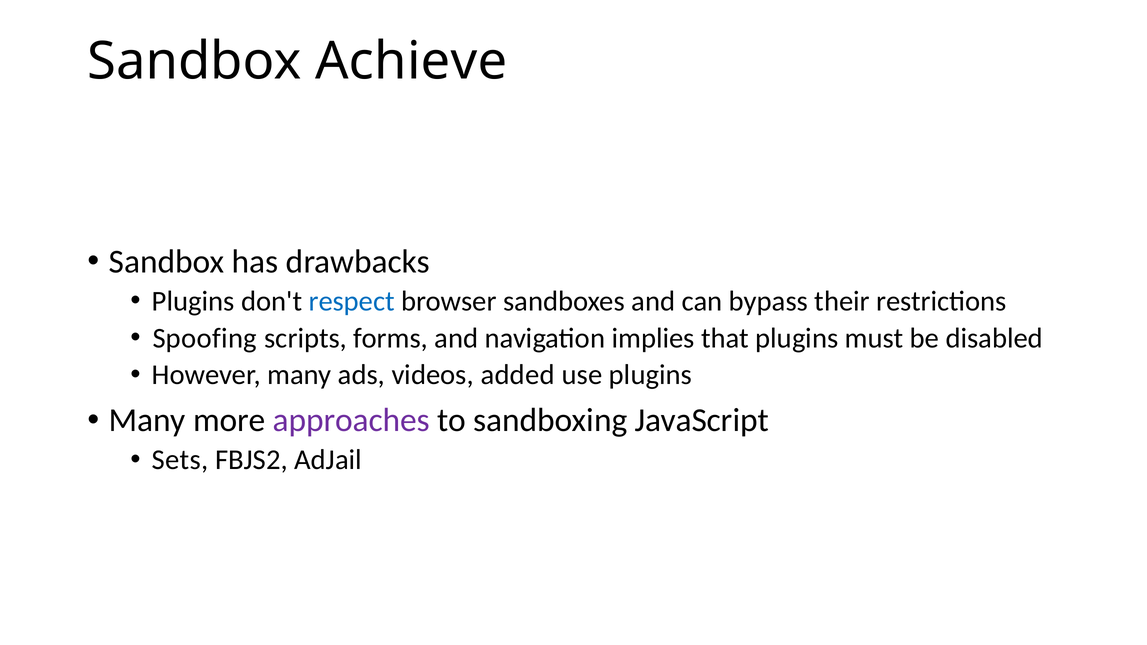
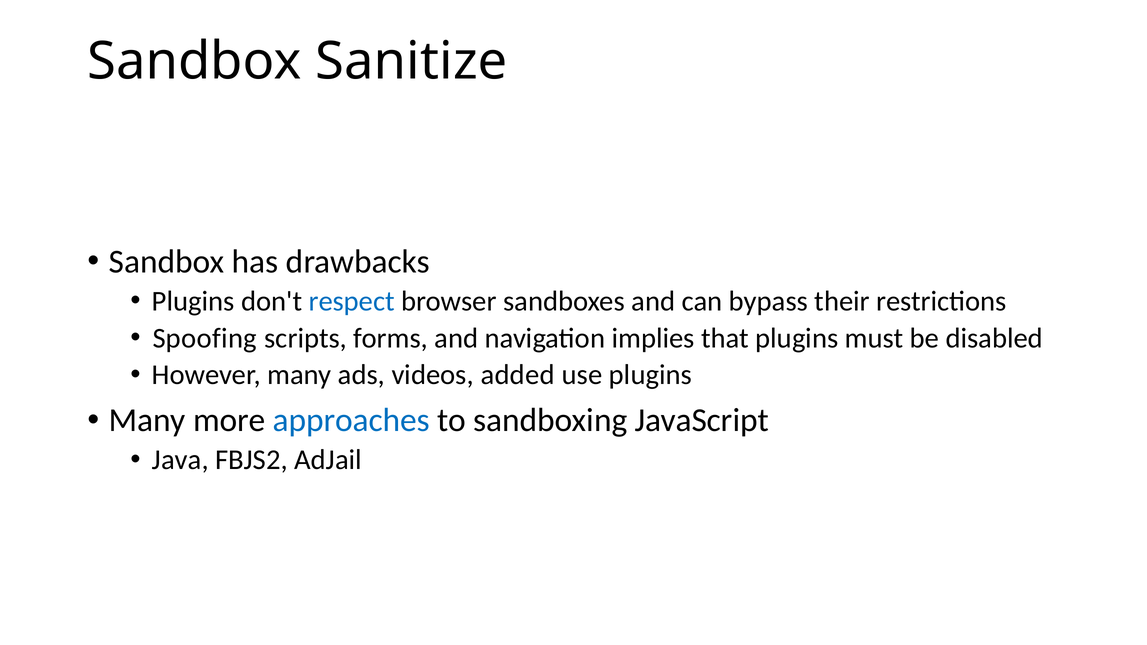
Achieve: Achieve -> Sanitize
approaches colour: purple -> blue
Sets: Sets -> Java
